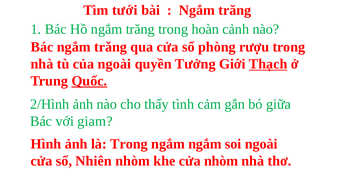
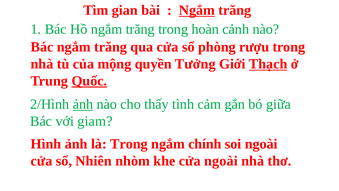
tưới: tưới -> gian
Ngắm at (197, 10) underline: none -> present
của ngoài: ngoài -> mộng
ảnh at (83, 104) underline: none -> present
ngắm ngắm: ngắm -> chính
cửa nhòm: nhòm -> ngoài
